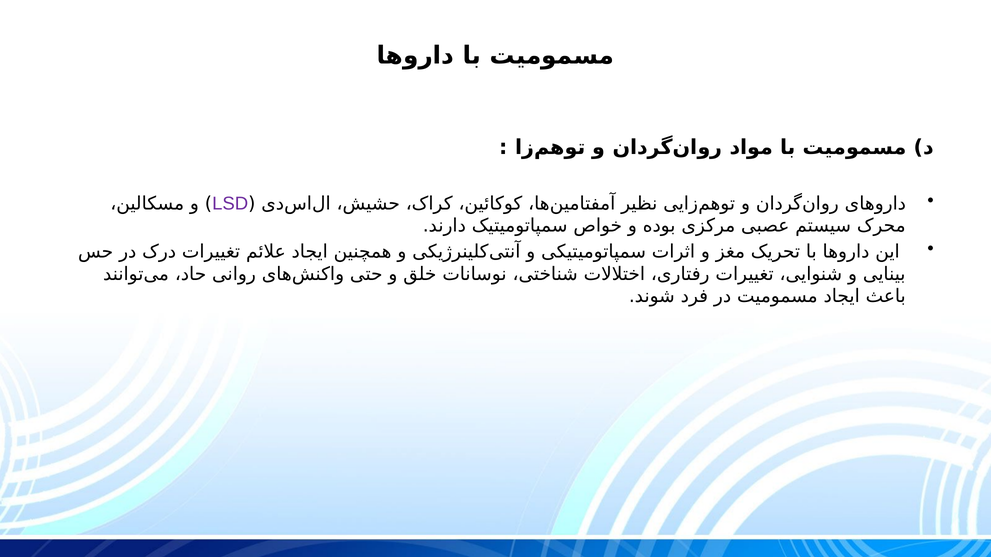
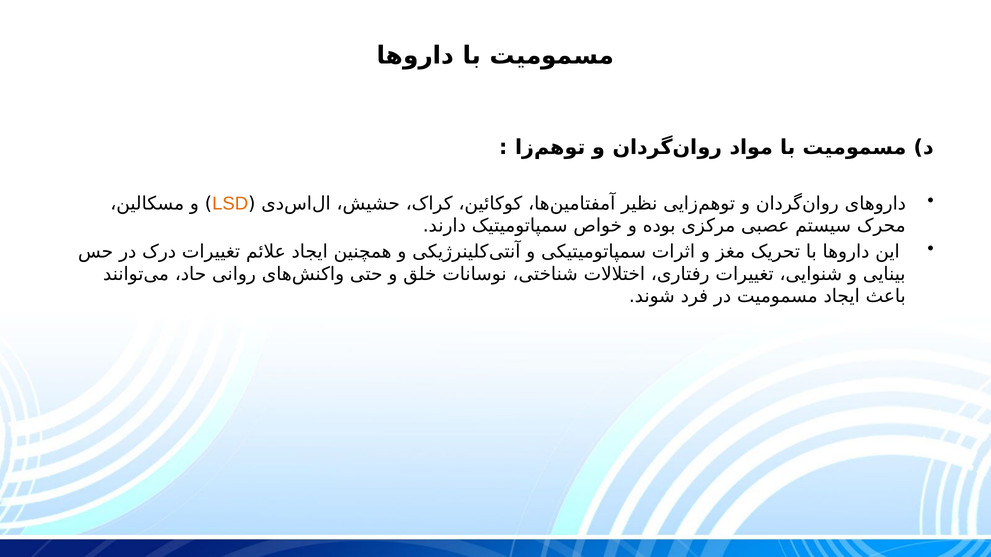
LSD colour: purple -> orange
